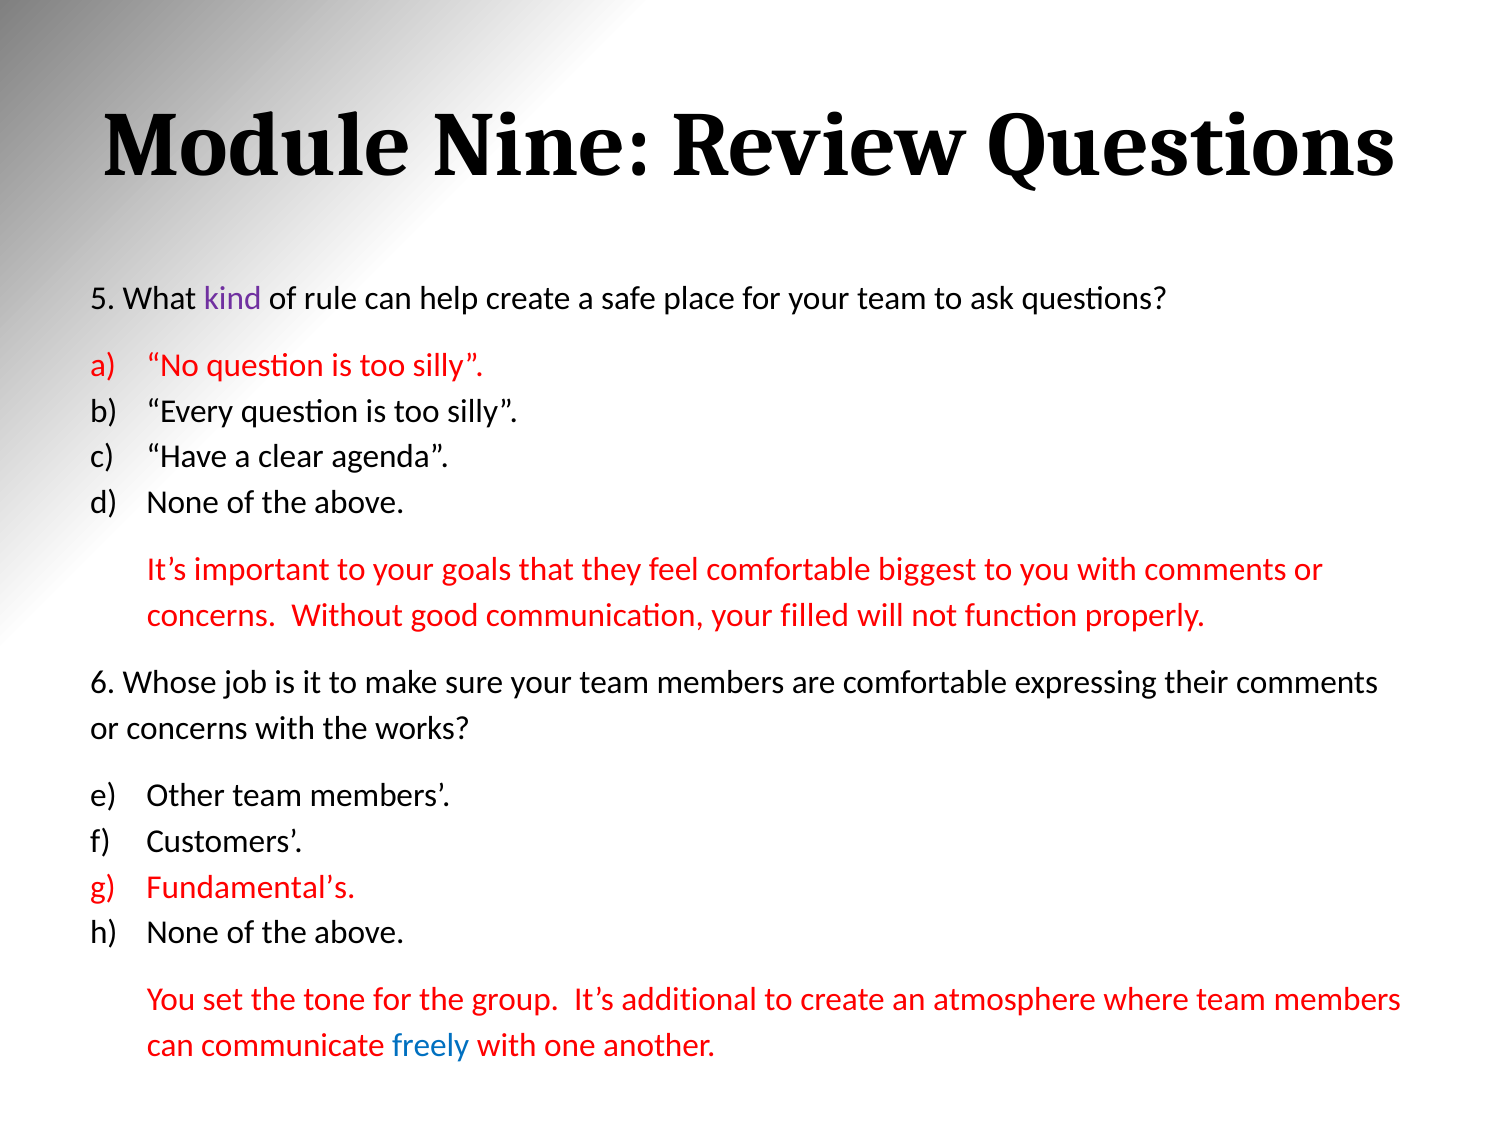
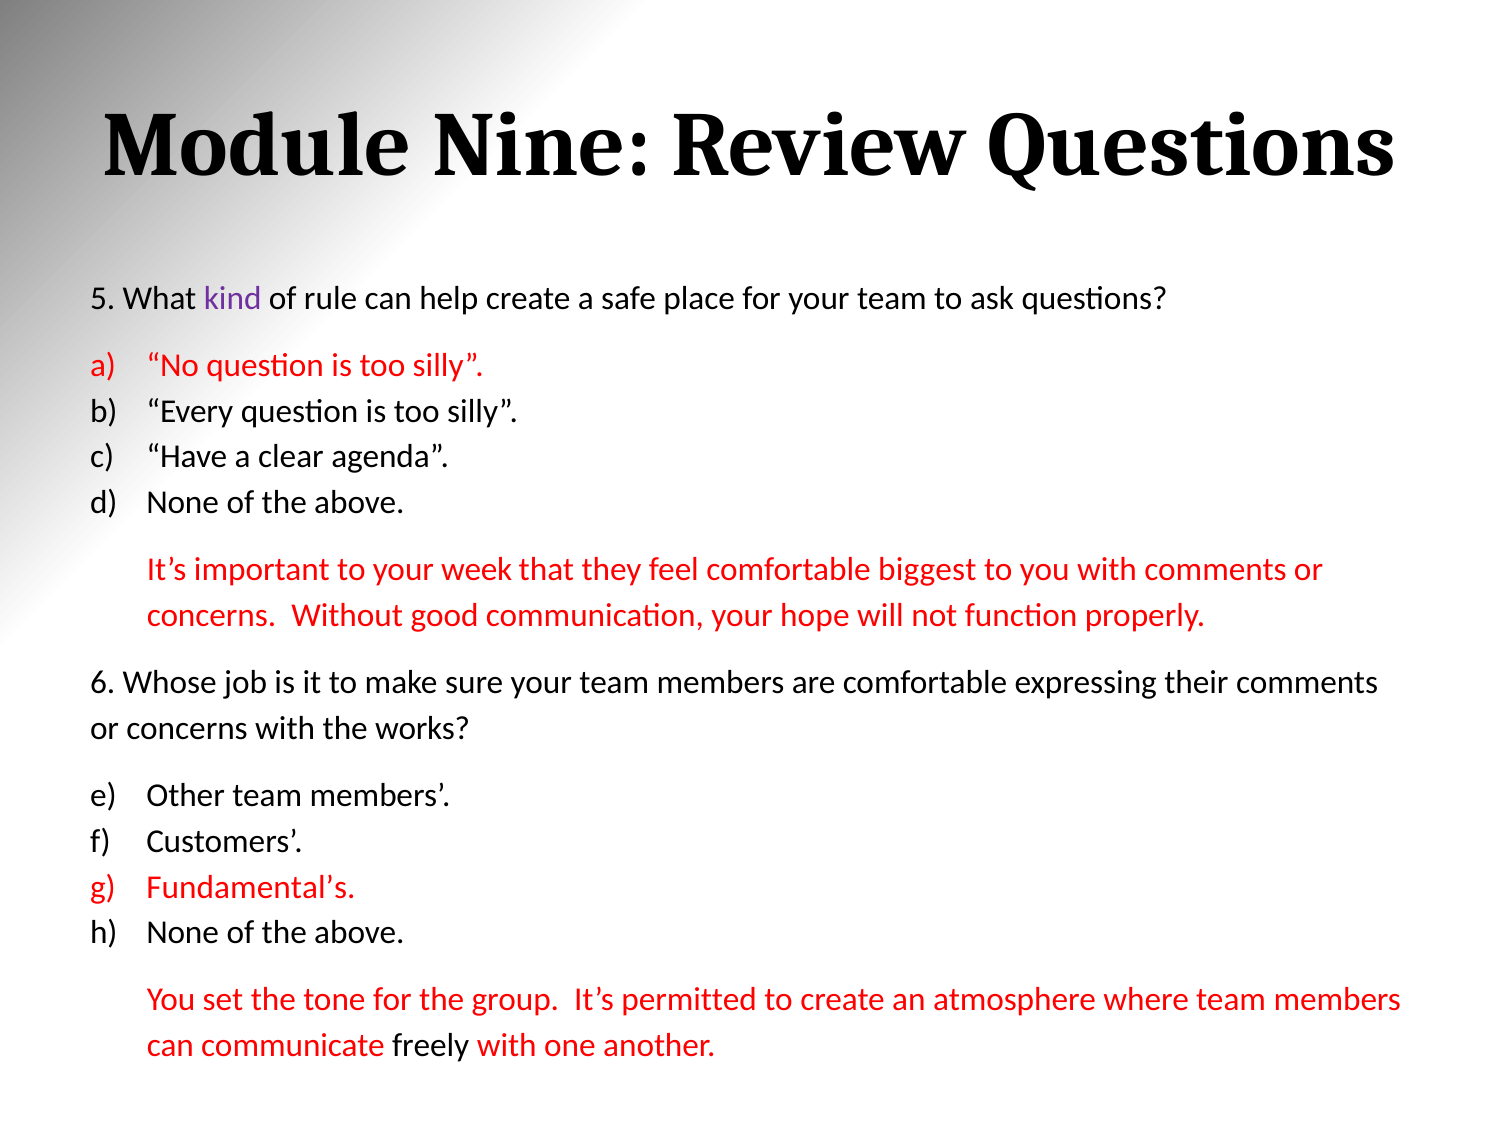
goals: goals -> week
filled: filled -> hope
additional: additional -> permitted
freely colour: blue -> black
